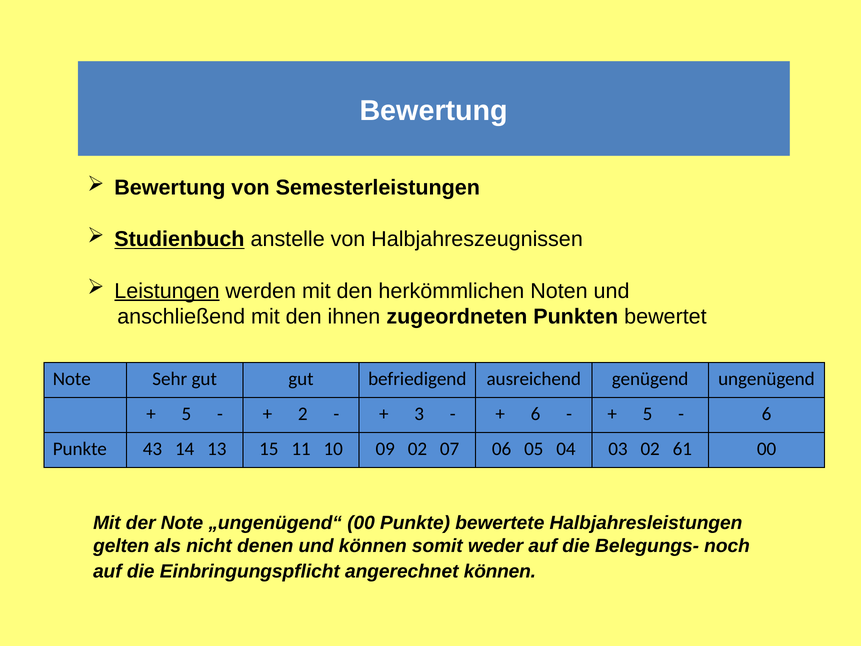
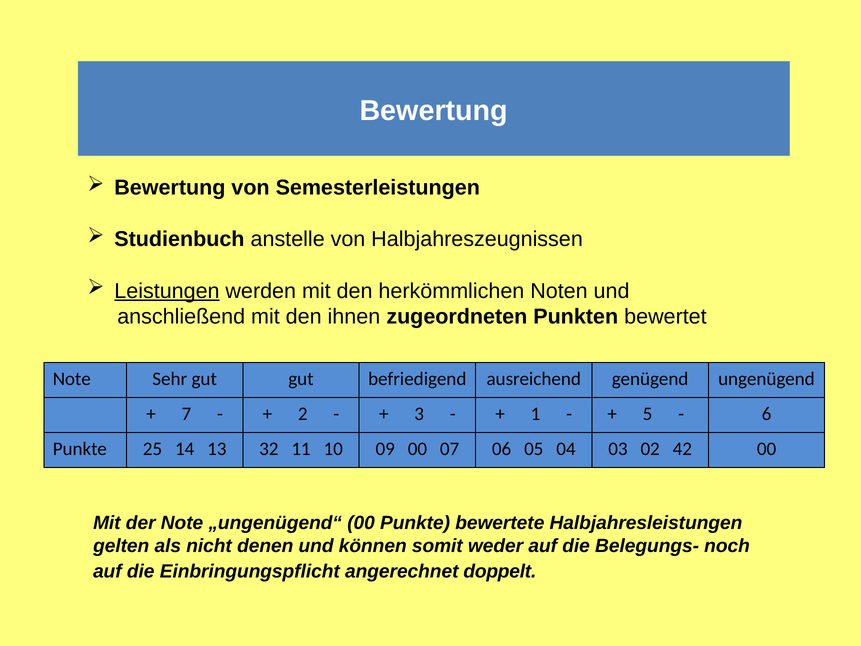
Studienbuch underline: present -> none
5 at (186, 414): 5 -> 7
6 at (535, 414): 6 -> 1
43: 43 -> 25
15: 15 -> 32
09 02: 02 -> 00
61: 61 -> 42
angerechnet können: können -> doppelt
